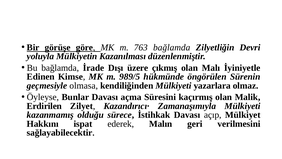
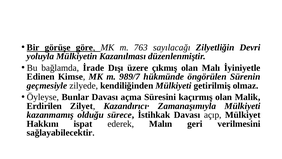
763 bağlamda: bağlamda -> sayılacağı
989/5: 989/5 -> 989/7
olmasa: olmasa -> zilyede
yazarlara: yazarlara -> getirilmiş
